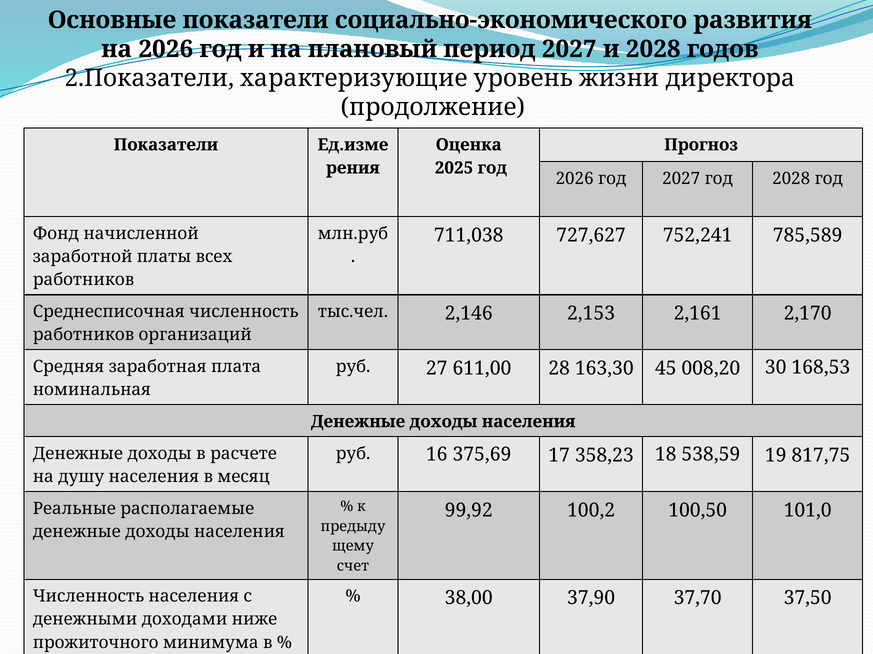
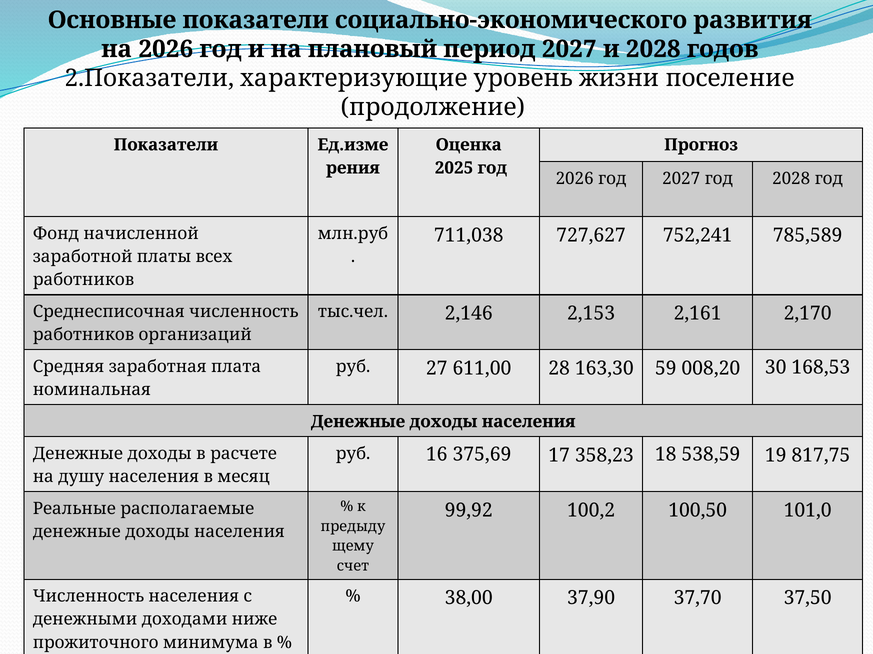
директора: директора -> поселение
45: 45 -> 59
